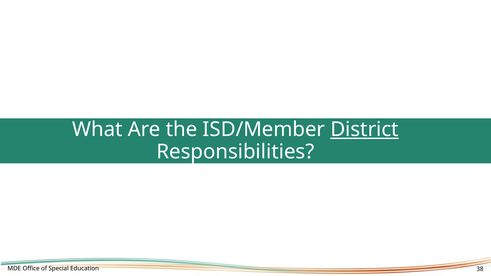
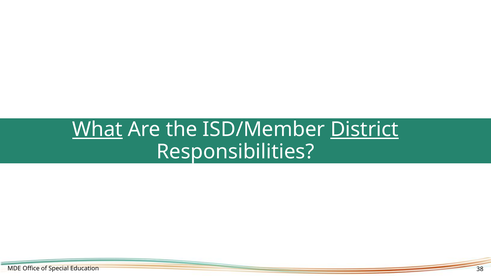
What underline: none -> present
